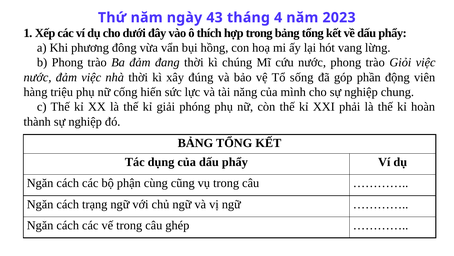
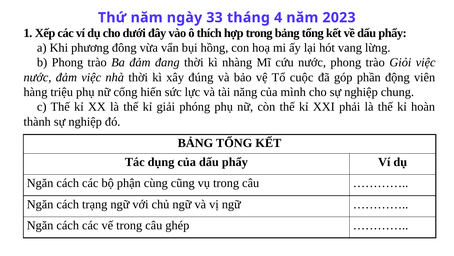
43: 43 -> 33
chúng: chúng -> nhàng
sống: sống -> cuộc
